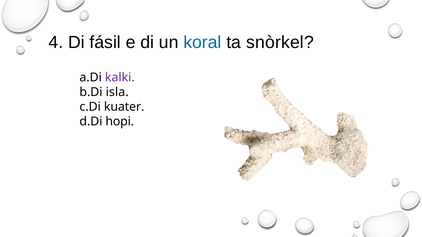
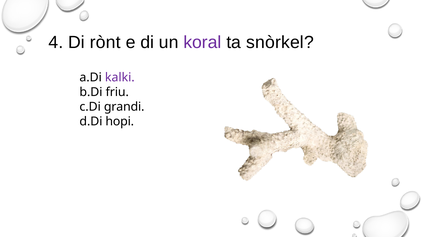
fásil: fásil -> rònt
koral colour: blue -> purple
isla: isla -> friu
kuater: kuater -> grandi
